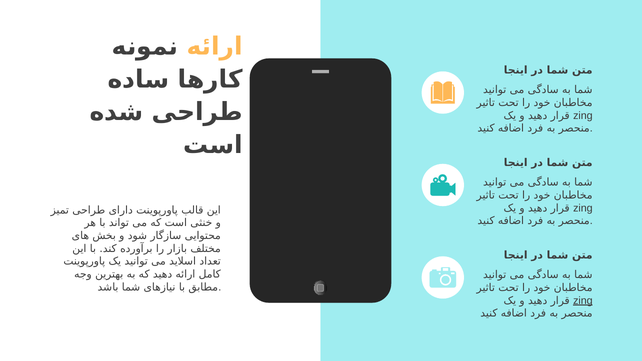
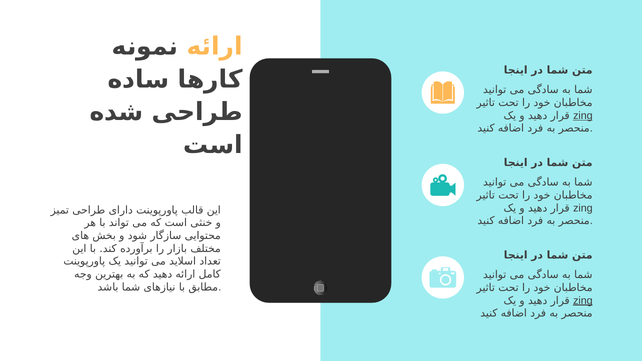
zing at (583, 116) underline: none -> present
